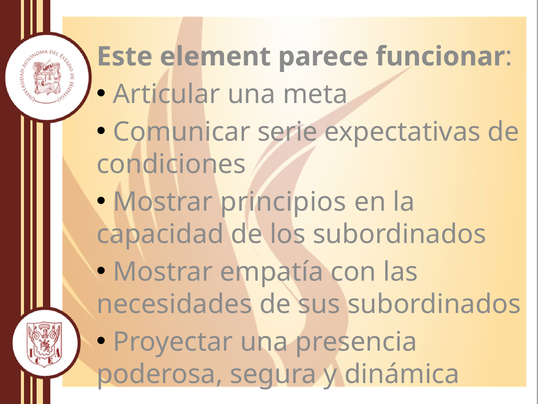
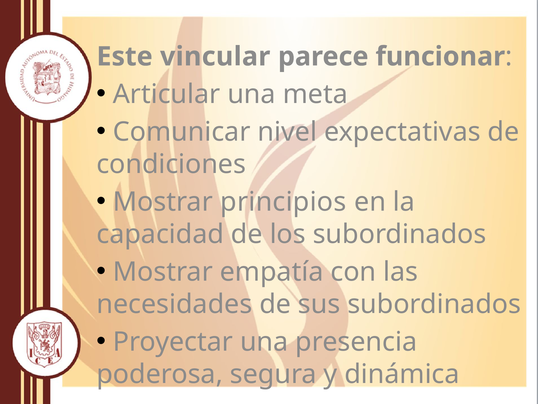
element: element -> vincular
serie: serie -> nivel
